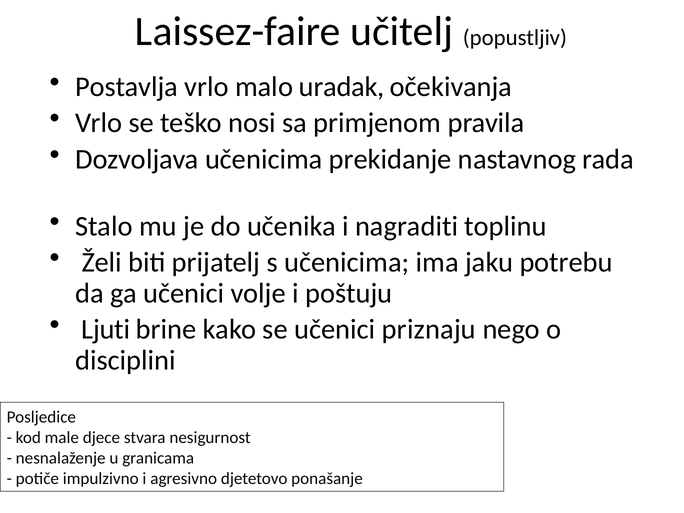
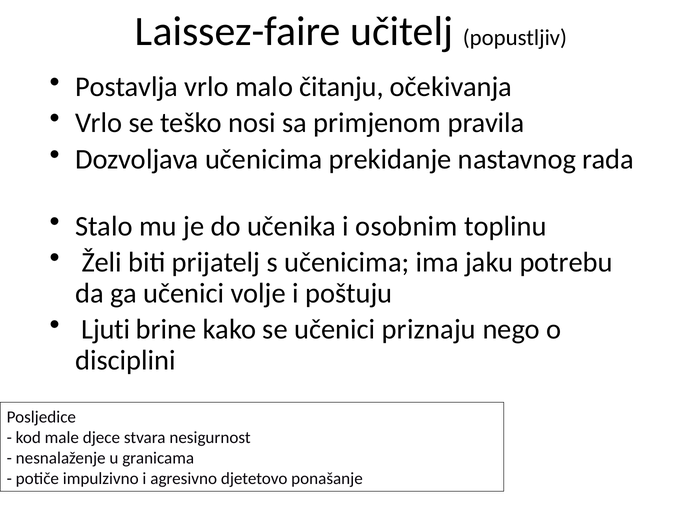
uradak: uradak -> čitanju
nagraditi: nagraditi -> osobnim
